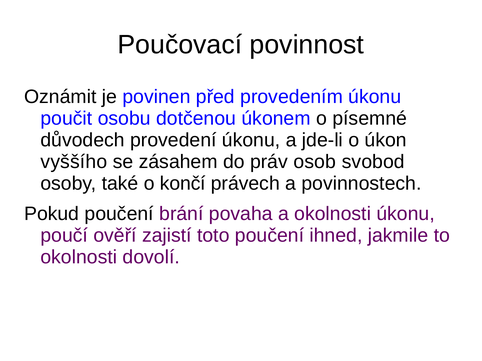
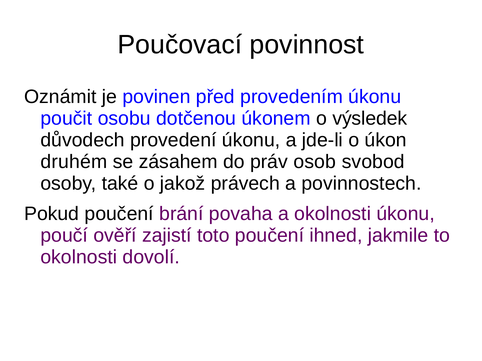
písemné: písemné -> výsledek
vyššího: vyššího -> druhém
končí: končí -> jakož
